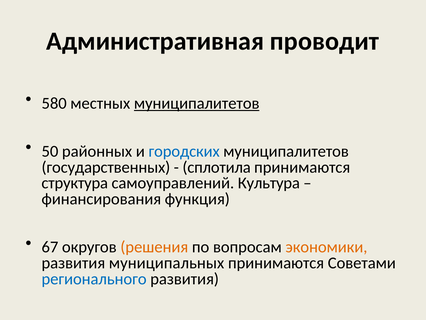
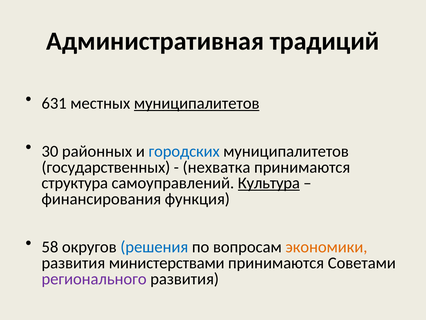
проводит: проводит -> традиций
580: 580 -> 631
50: 50 -> 30
сплотила: сплотила -> нехватка
Культура underline: none -> present
67: 67 -> 58
решения colour: orange -> blue
муниципальных: муниципальных -> министерствами
регионального colour: blue -> purple
